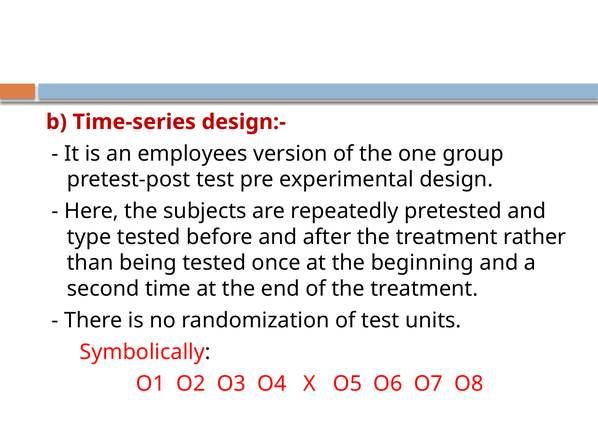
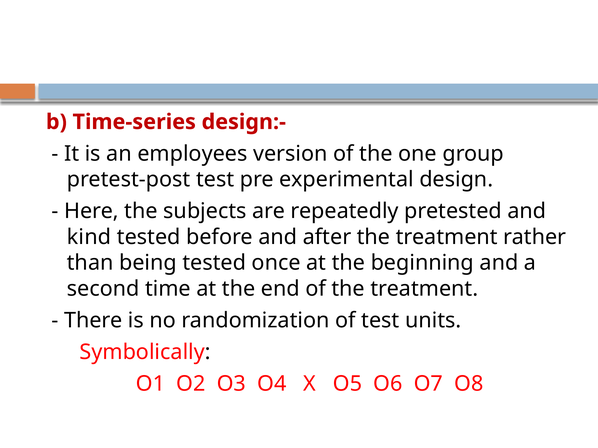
type: type -> kind
